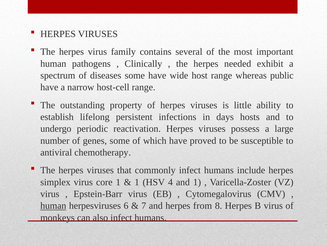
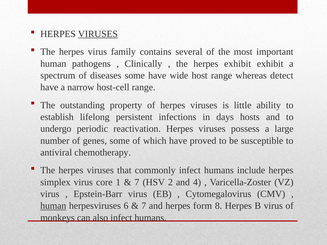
VIRUSES at (98, 34) underline: none -> present
herpes needed: needed -> exhibit
public: public -> detect
1 at (137, 182): 1 -> 7
4: 4 -> 2
and 1: 1 -> 4
from: from -> form
